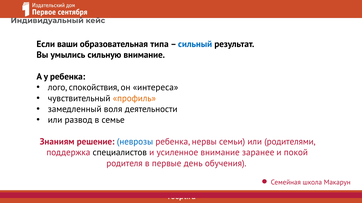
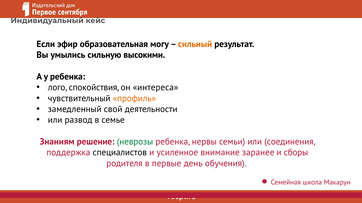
ваши: ваши -> эфир
типа: типа -> могу
сильный colour: blue -> orange
сильную внимание: внимание -> высокими
воля: воля -> свой
неврозы colour: blue -> green
родителями: родителями -> соединения
покой: покой -> сборы
